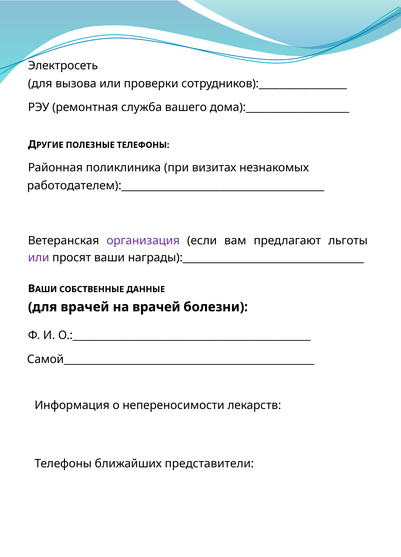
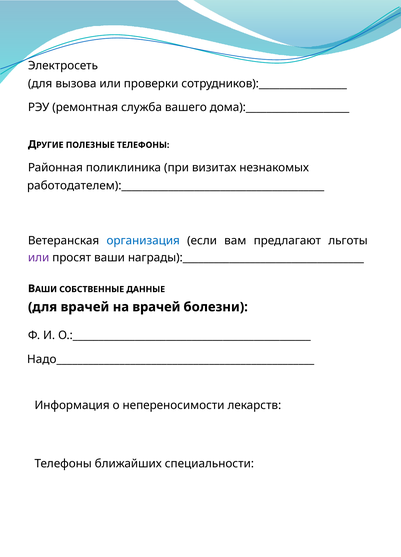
организация colour: purple -> blue
Самой_________________________________________________: Самой_________________________________________________ -> Надо_________________________________________________
представители: представители -> специальности
